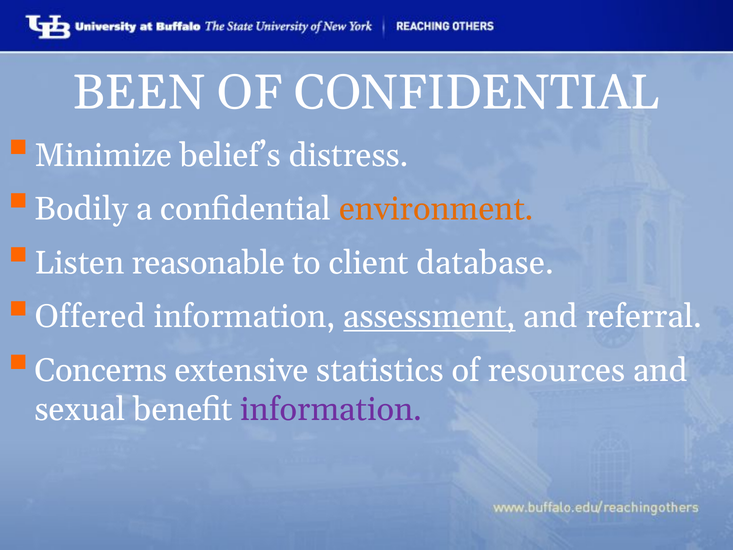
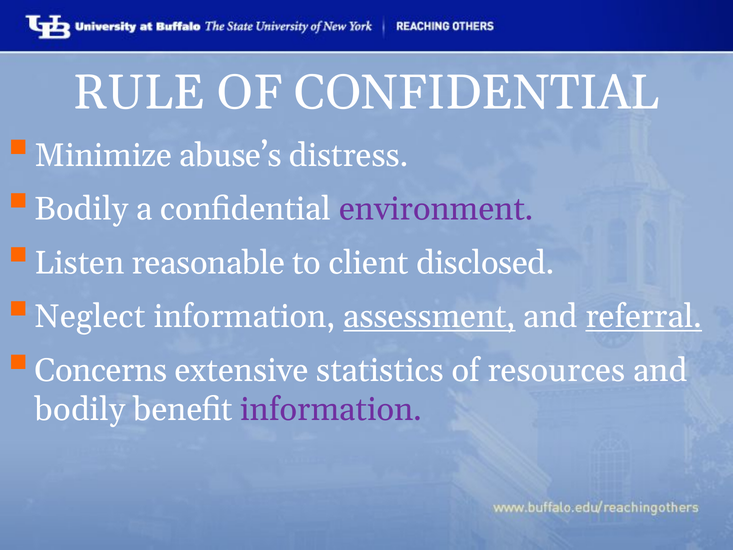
BEEN: BEEN -> RULE
belief’s: belief’s -> abuse’s
environment colour: orange -> purple
database: database -> disclosed
Offered: Offered -> Neglect
referral underline: none -> present
sexual at (80, 409): sexual -> bodily
